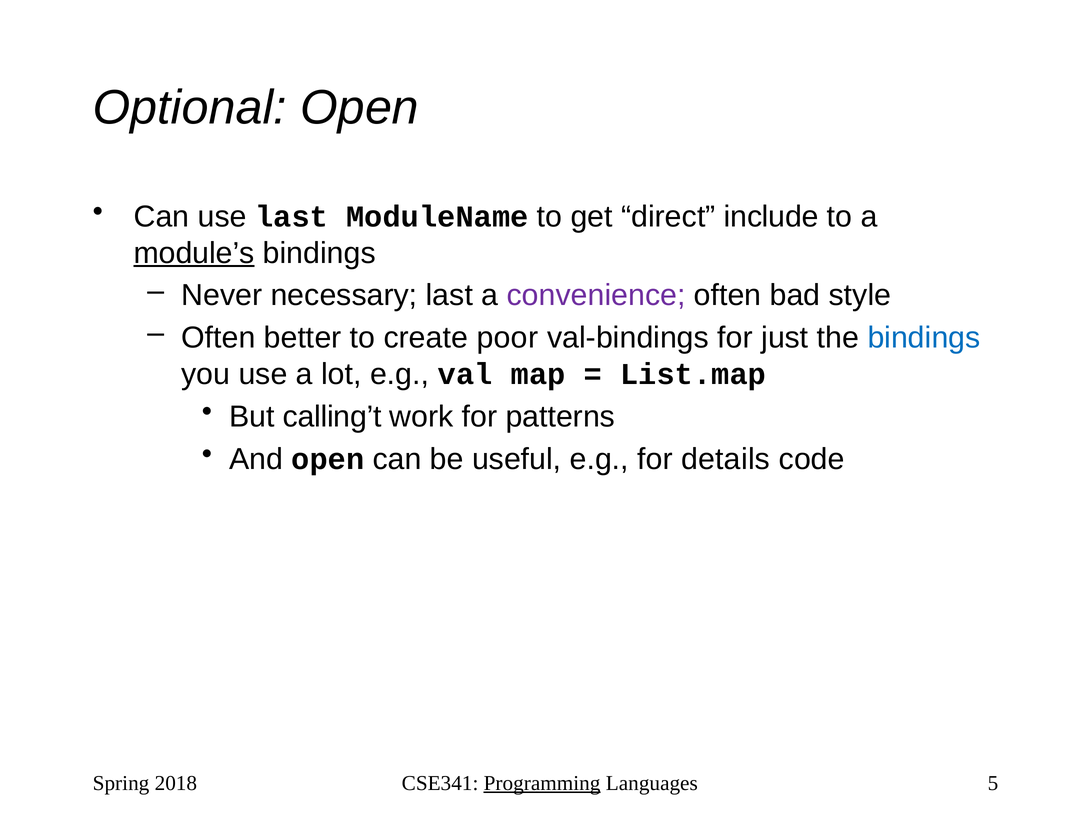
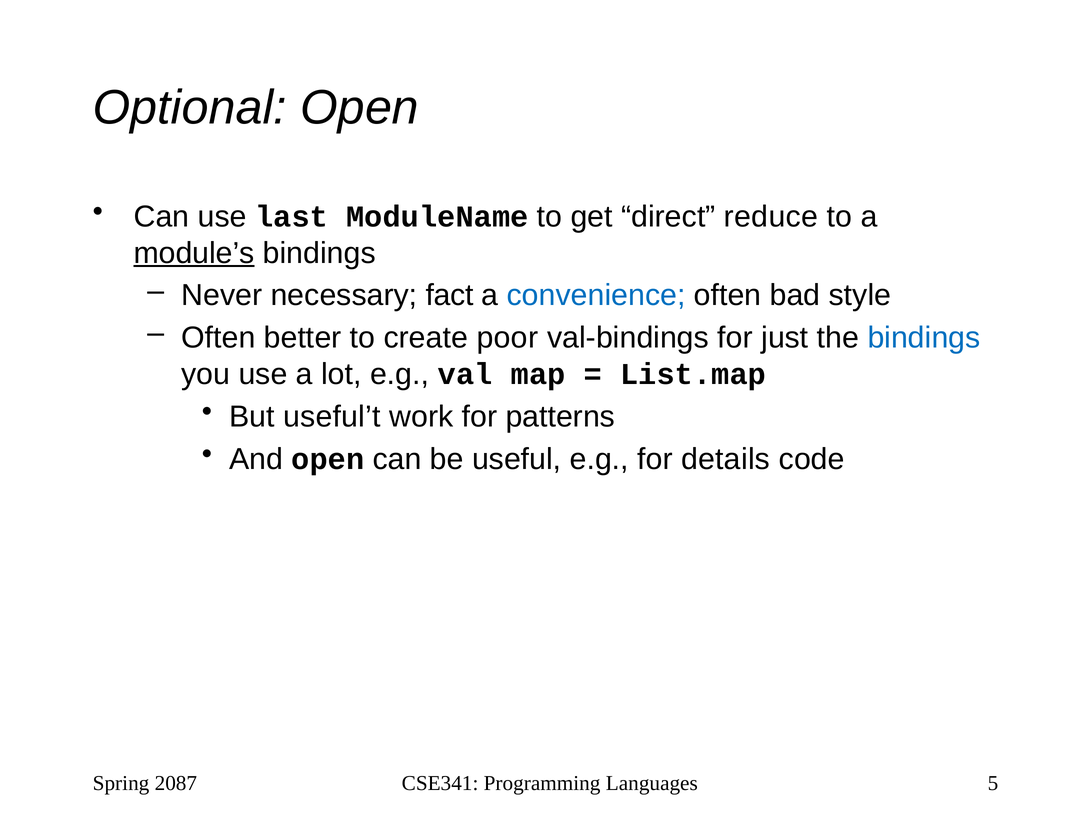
include: include -> reduce
necessary last: last -> fact
convenience colour: purple -> blue
calling’t: calling’t -> useful’t
2018: 2018 -> 2087
Programming underline: present -> none
